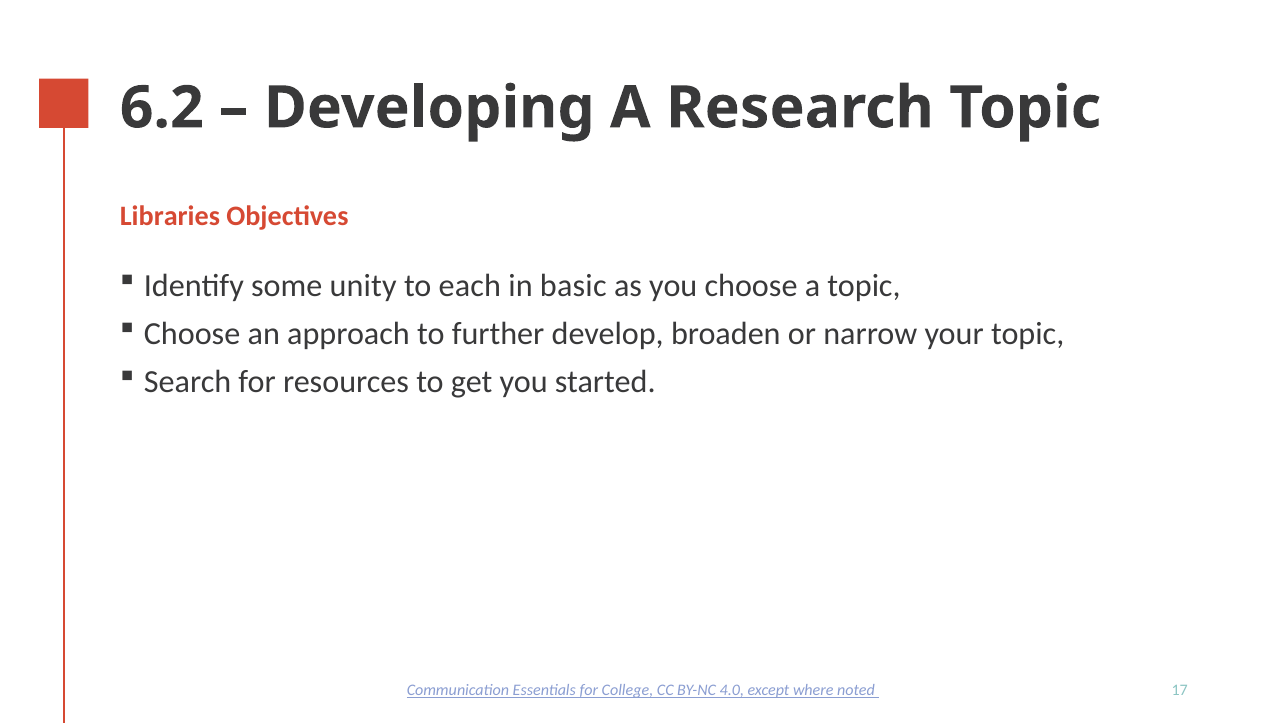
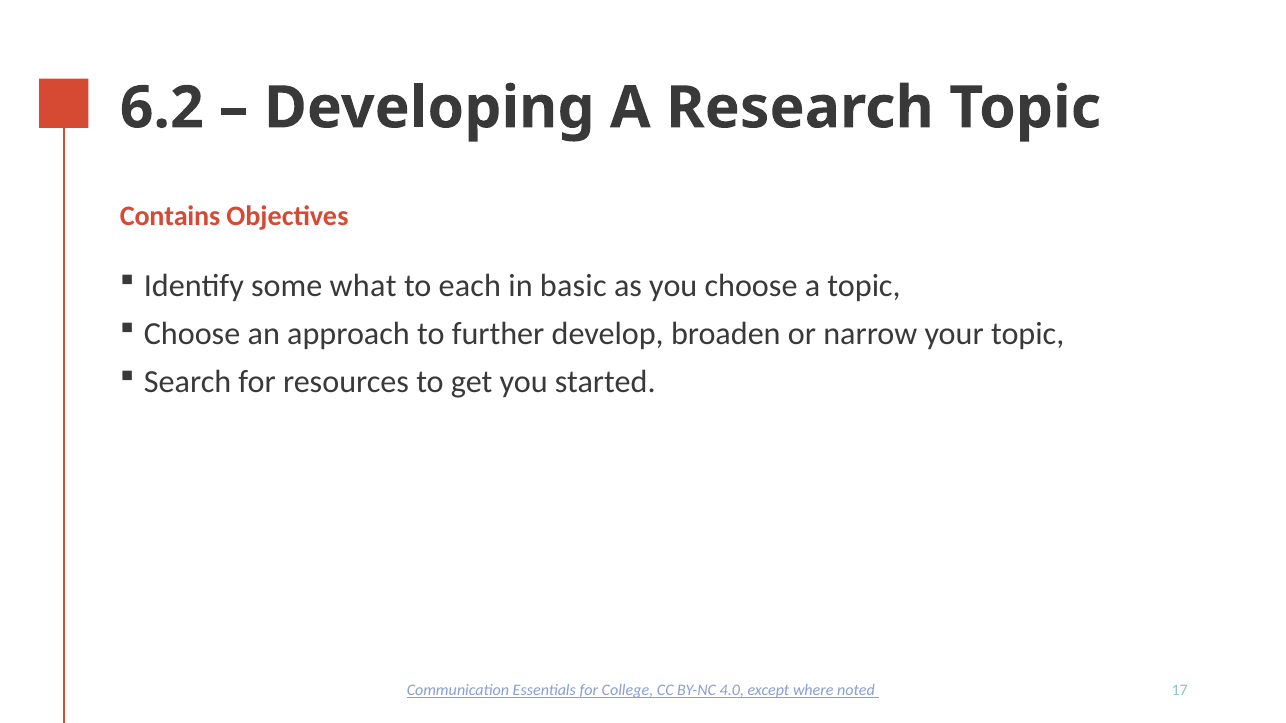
Libraries: Libraries -> Contains
unity: unity -> what
